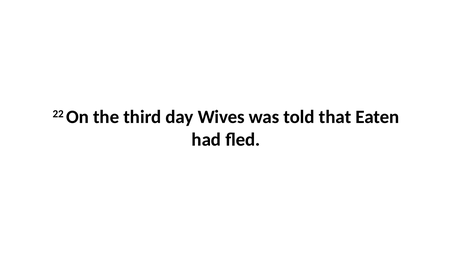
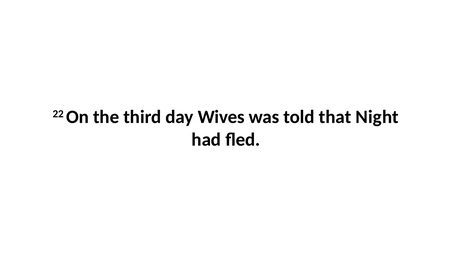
Eaten: Eaten -> Night
